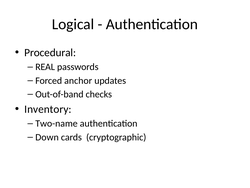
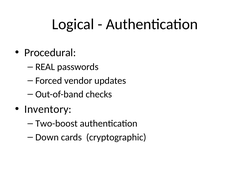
anchor: anchor -> vendor
Two-name: Two-name -> Two-boost
